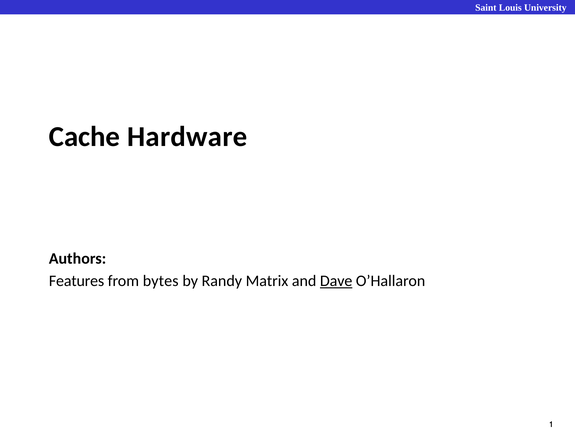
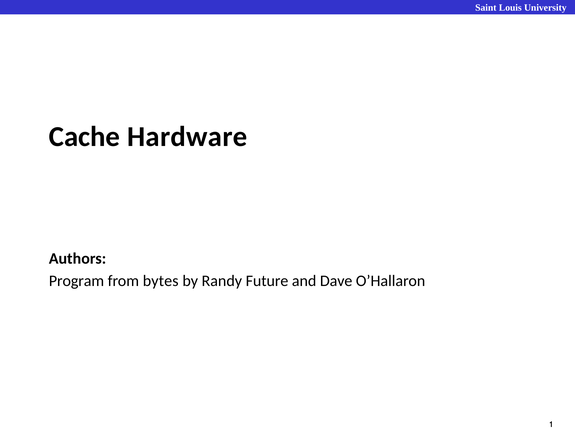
Features: Features -> Program
Matrix: Matrix -> Future
Dave underline: present -> none
